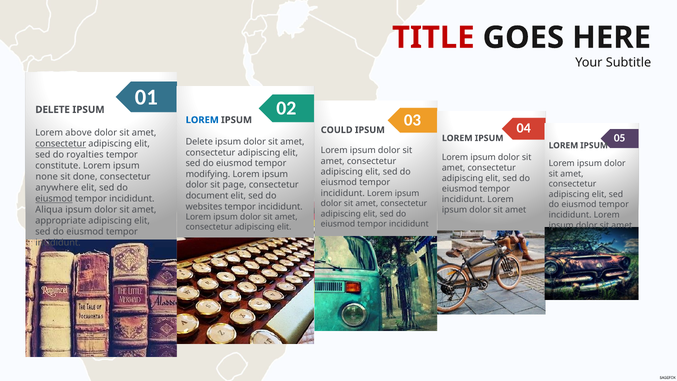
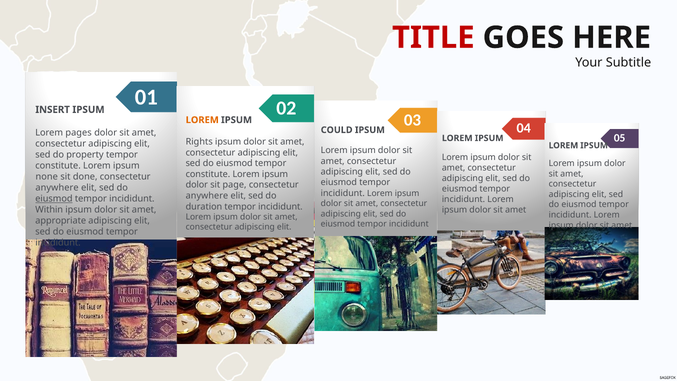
DELETE at (53, 110): DELETE -> INSERT
LOREM at (202, 120) colour: blue -> orange
above: above -> pages
Delete at (199, 142): Delete -> Rights
consectetur at (61, 144) underline: present -> none
royalties: royalties -> property
modifying at (208, 174): modifying -> constitute
document at (207, 196): document -> anywhere
websites: websites -> duration
Aliqua: Aliqua -> Within
